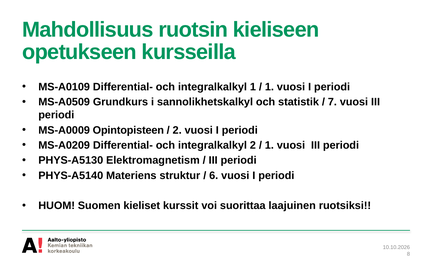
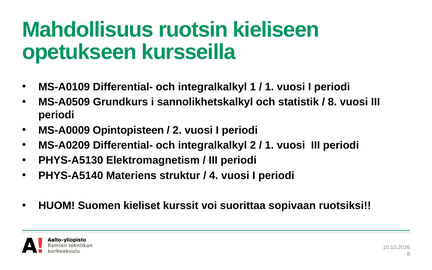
7 at (332, 102): 7 -> 8
6: 6 -> 4
laajuinen: laajuinen -> sopivaan
